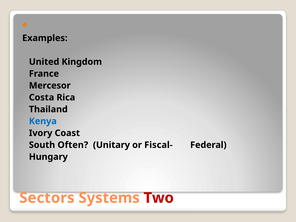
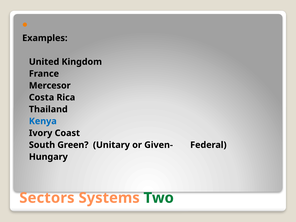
Often: Often -> Green
Fiscal-: Fiscal- -> Given-
Two colour: red -> green
